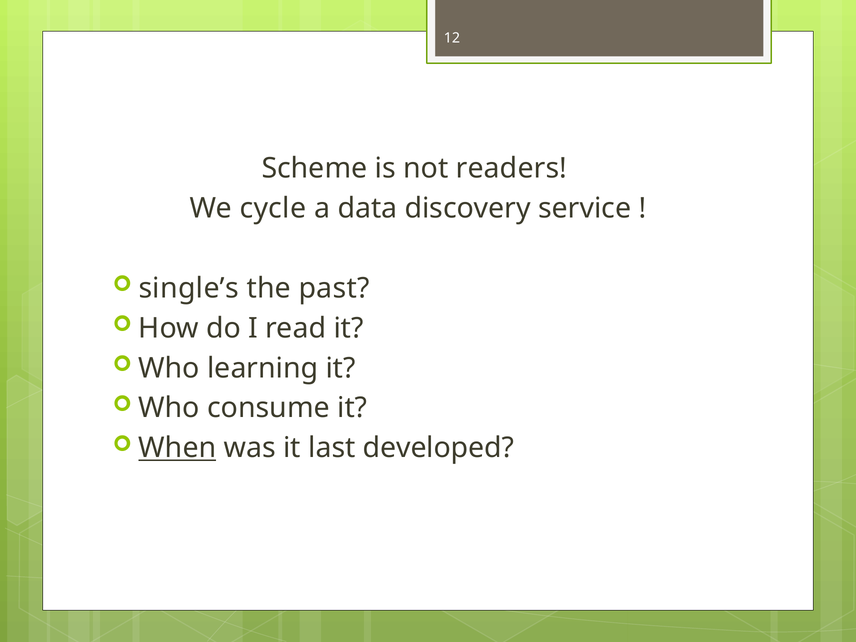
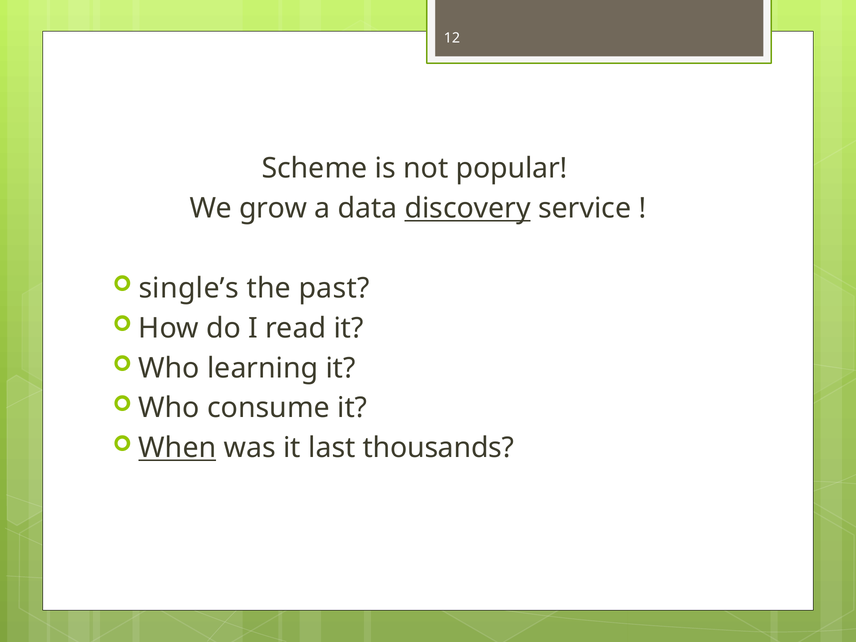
readers: readers -> popular
cycle: cycle -> grow
discovery underline: none -> present
developed: developed -> thousands
